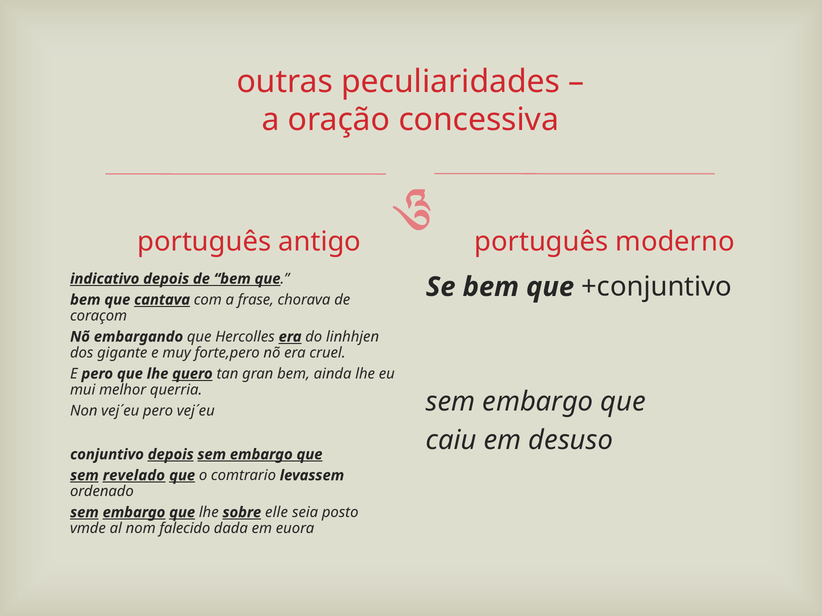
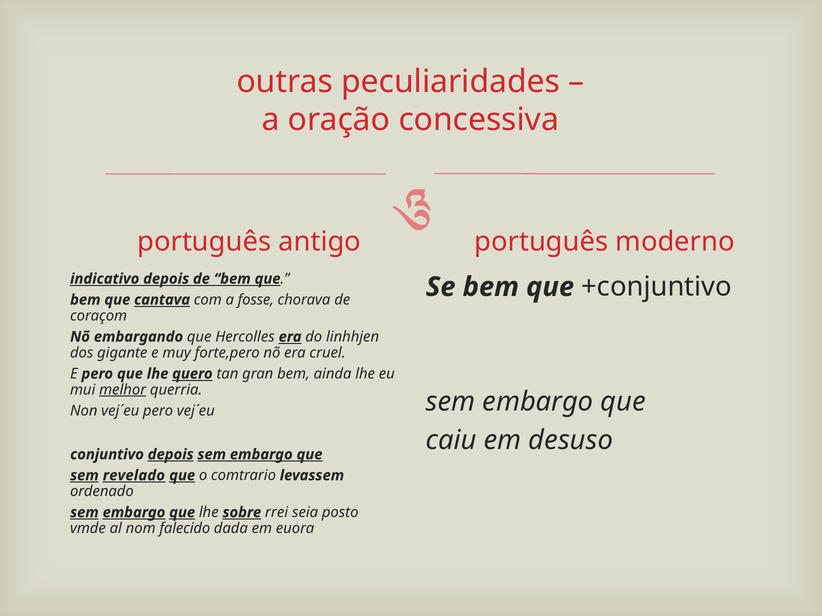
frase: frase -> fosse
melhor underline: none -> present
elle: elle -> rrei
